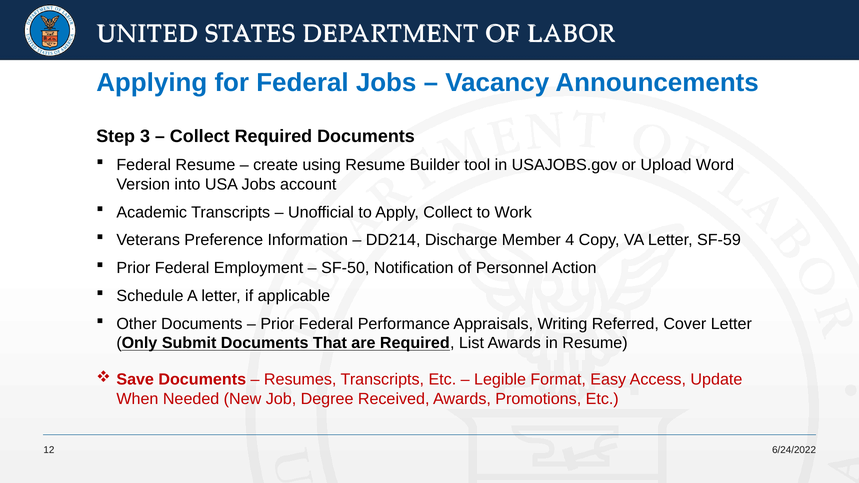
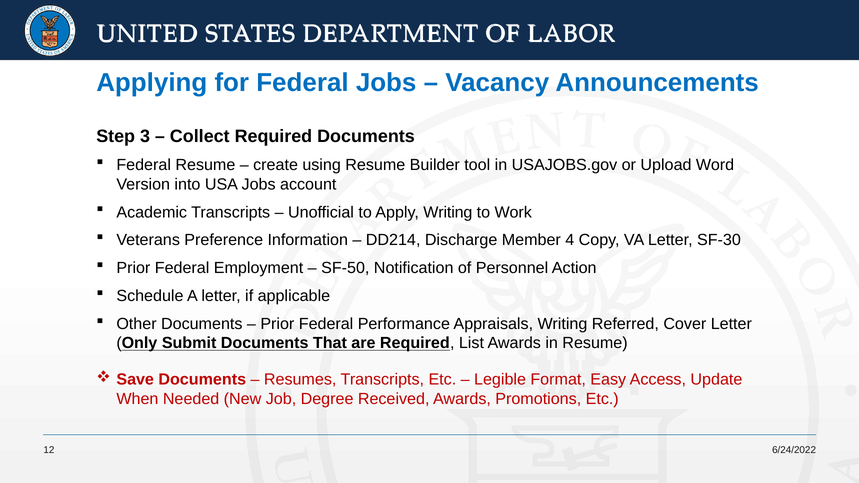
Apply Collect: Collect -> Writing
SF-59: SF-59 -> SF-30
